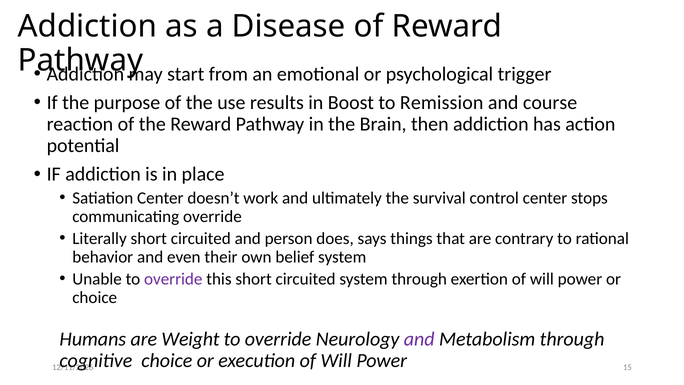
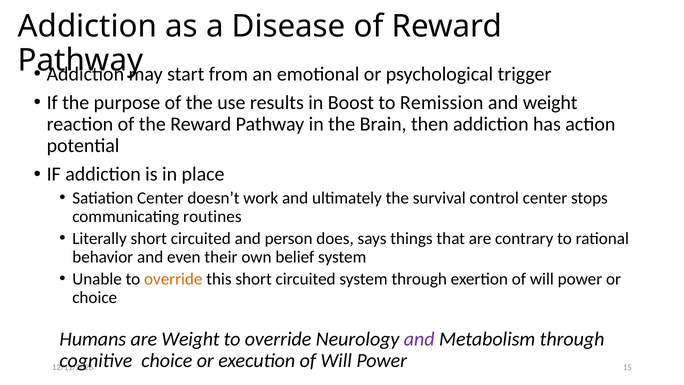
and course: course -> weight
communicating override: override -> routines
override at (173, 279) colour: purple -> orange
